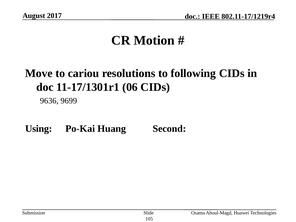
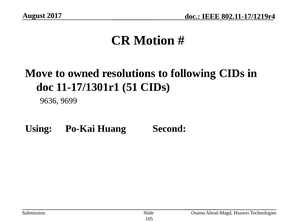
cariou: cariou -> owned
06: 06 -> 51
